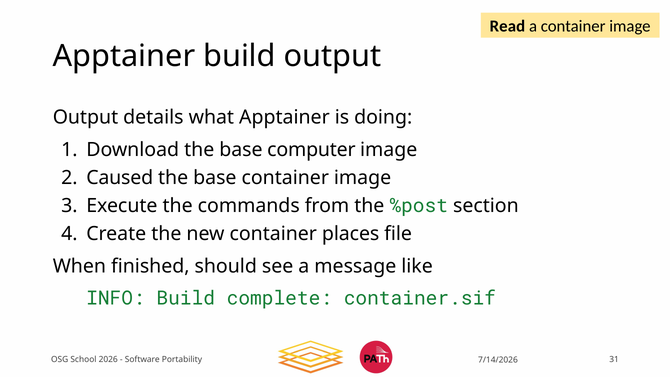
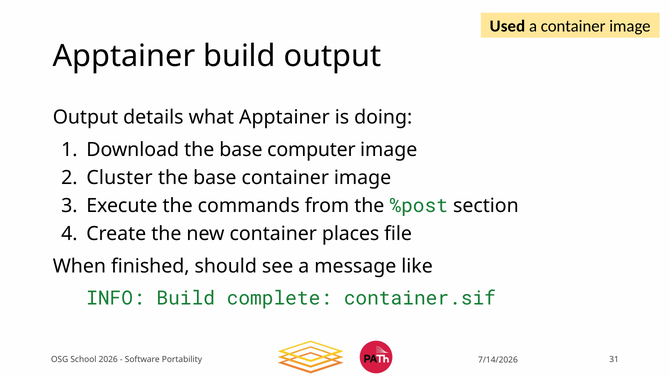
Read: Read -> Used
Caused: Caused -> Cluster
